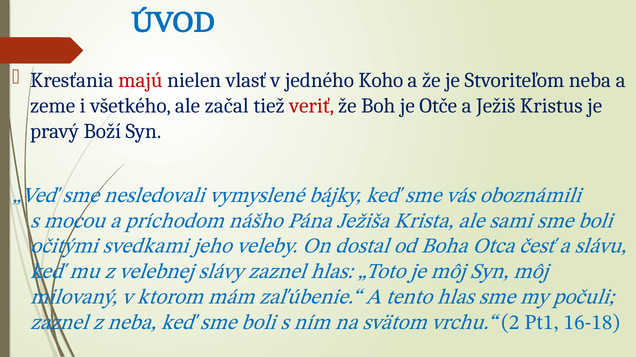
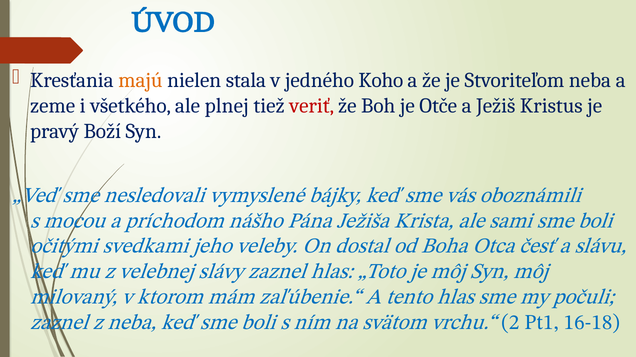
majú colour: red -> orange
vlasť: vlasť -> stala
začal: začal -> plnej
